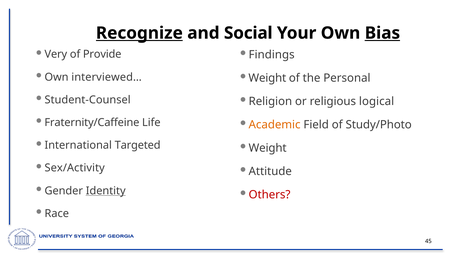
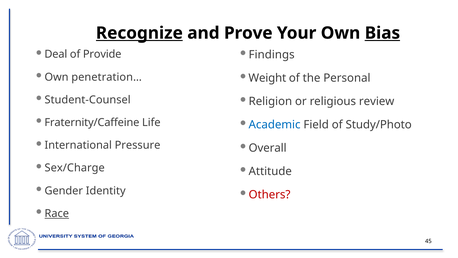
Social: Social -> Prove
Very: Very -> Deal
interviewed…: interviewed… -> penetration…
logical: logical -> review
Academic colour: orange -> blue
Targeted: Targeted -> Pressure
Weight at (268, 148): Weight -> Overall
Sex/Activity: Sex/Activity -> Sex/Charge
Identity underline: present -> none
Race underline: none -> present
